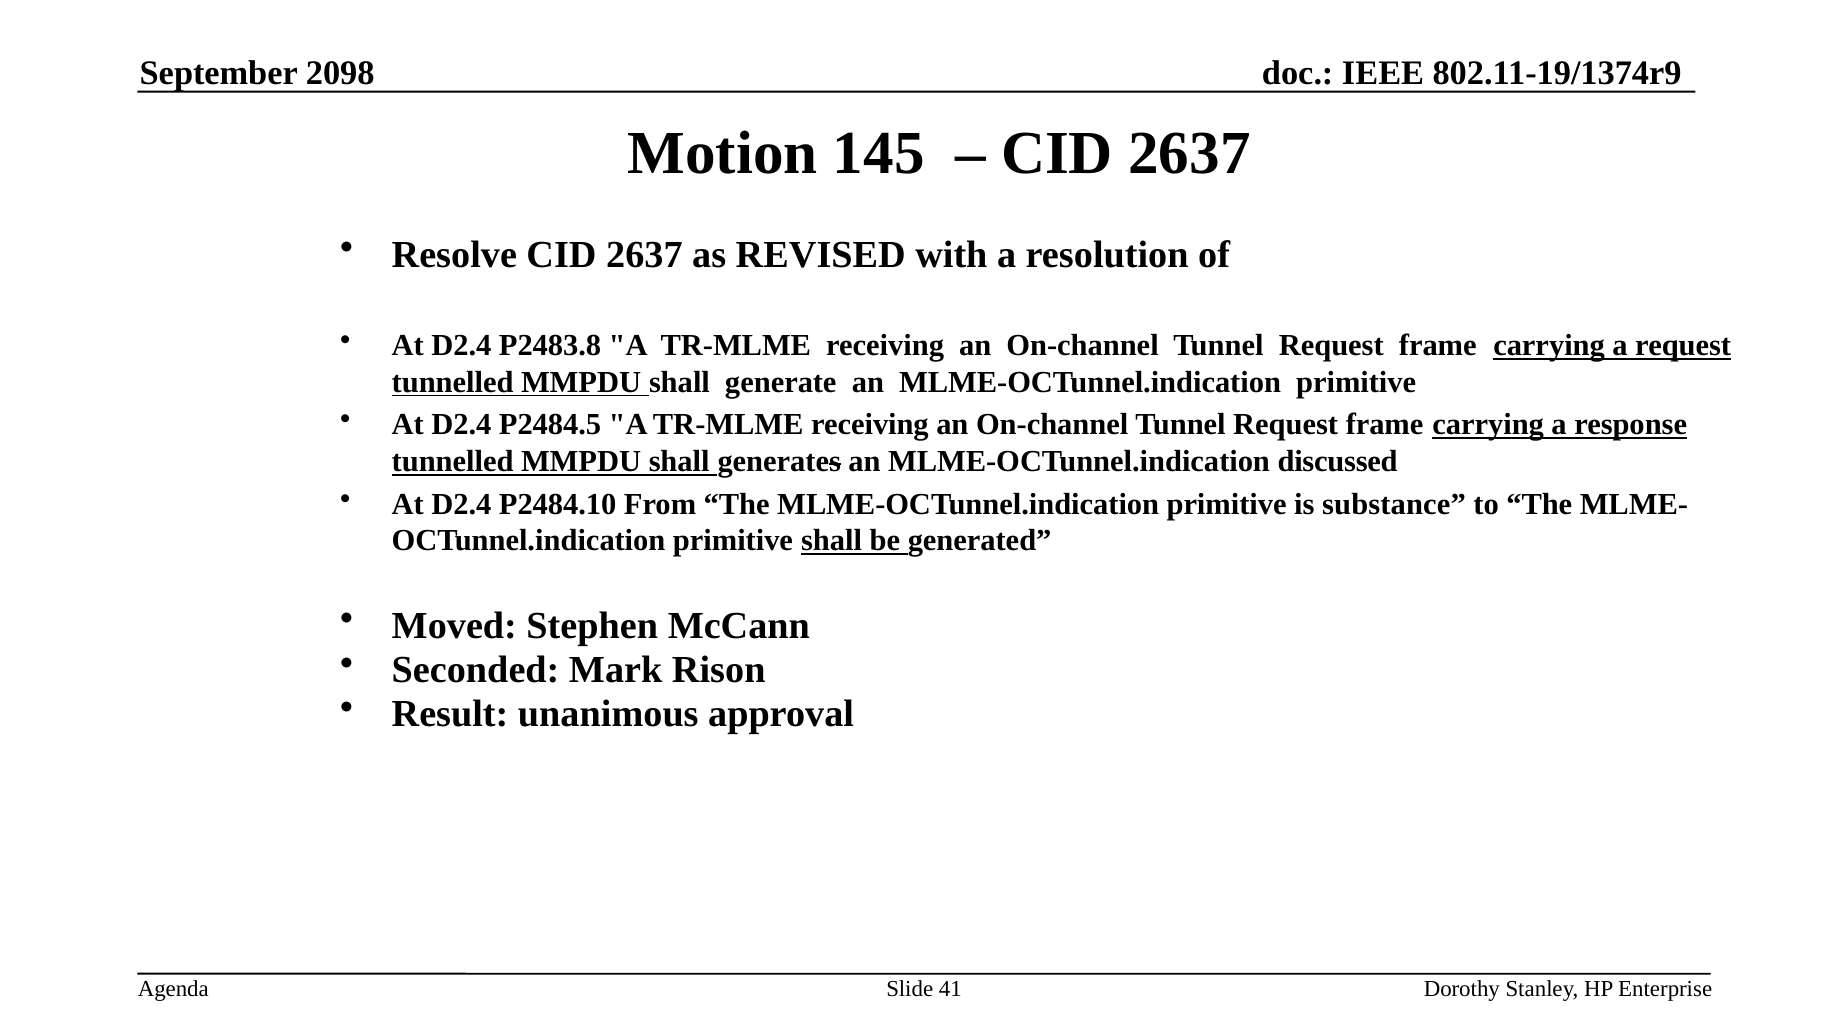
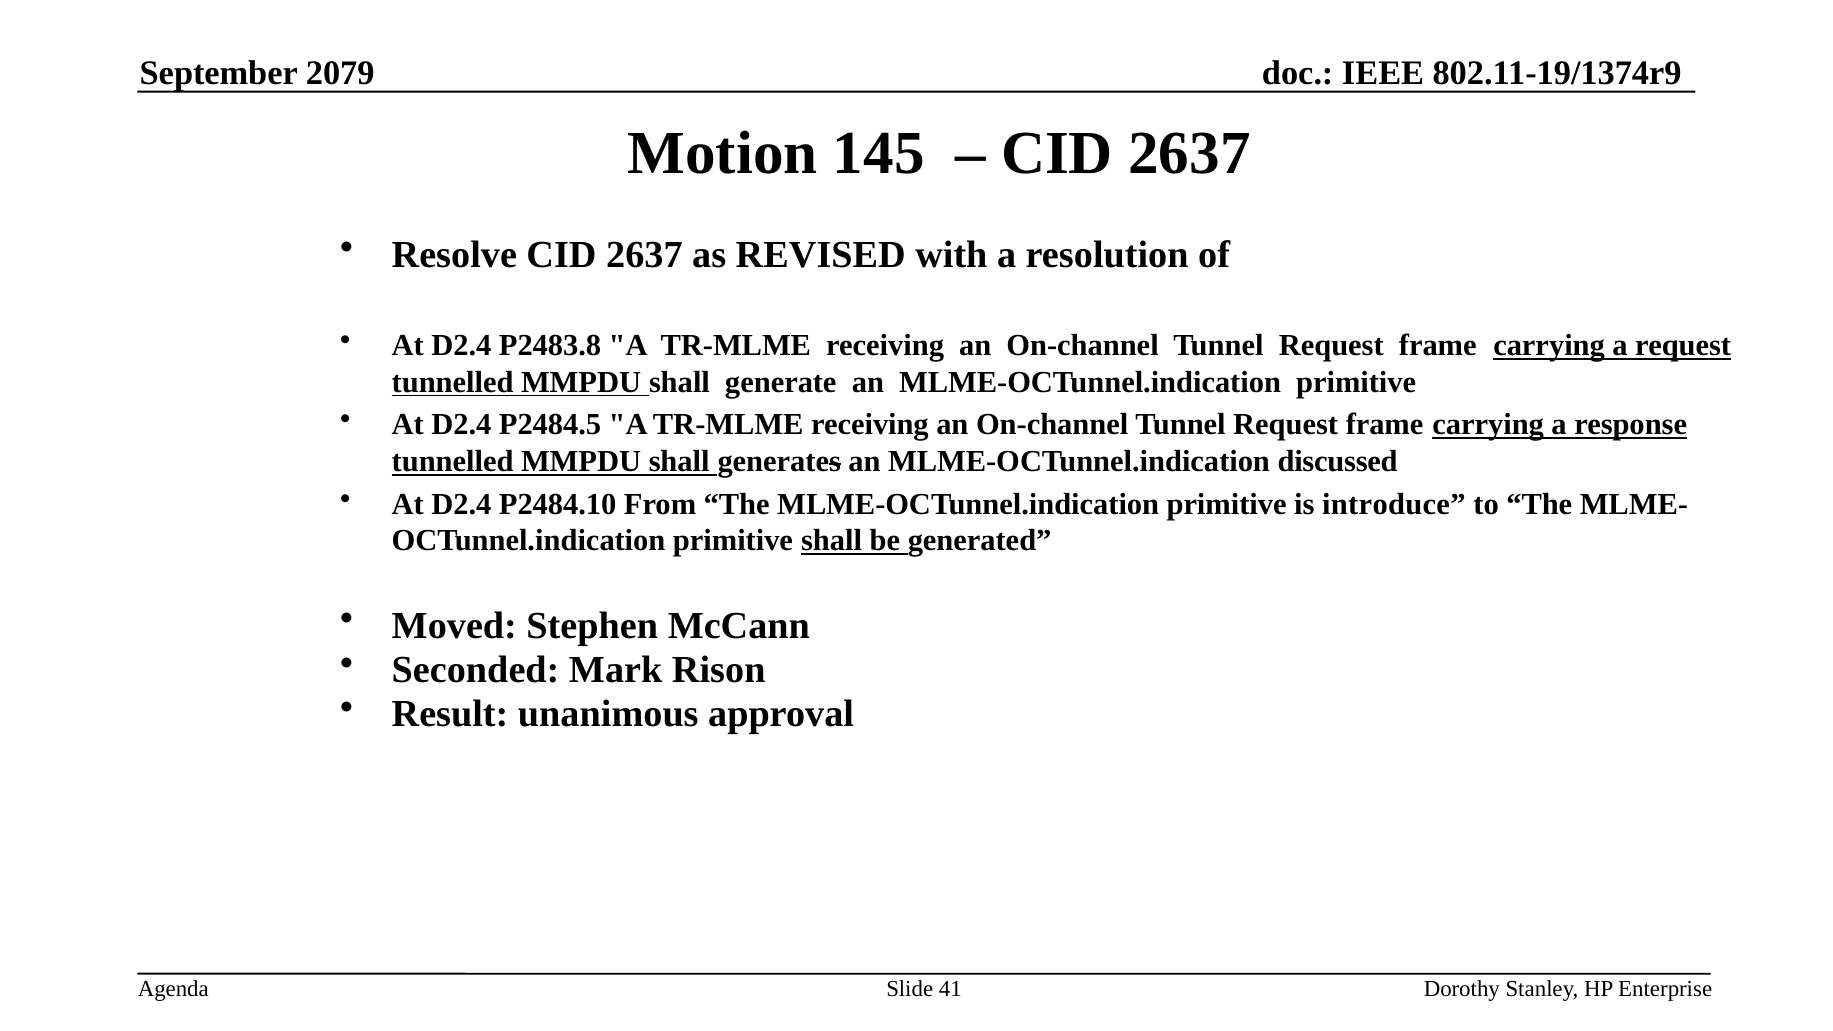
2098: 2098 -> 2079
substance: substance -> introduce
